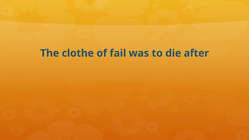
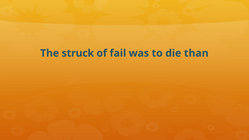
clothe: clothe -> struck
after: after -> than
